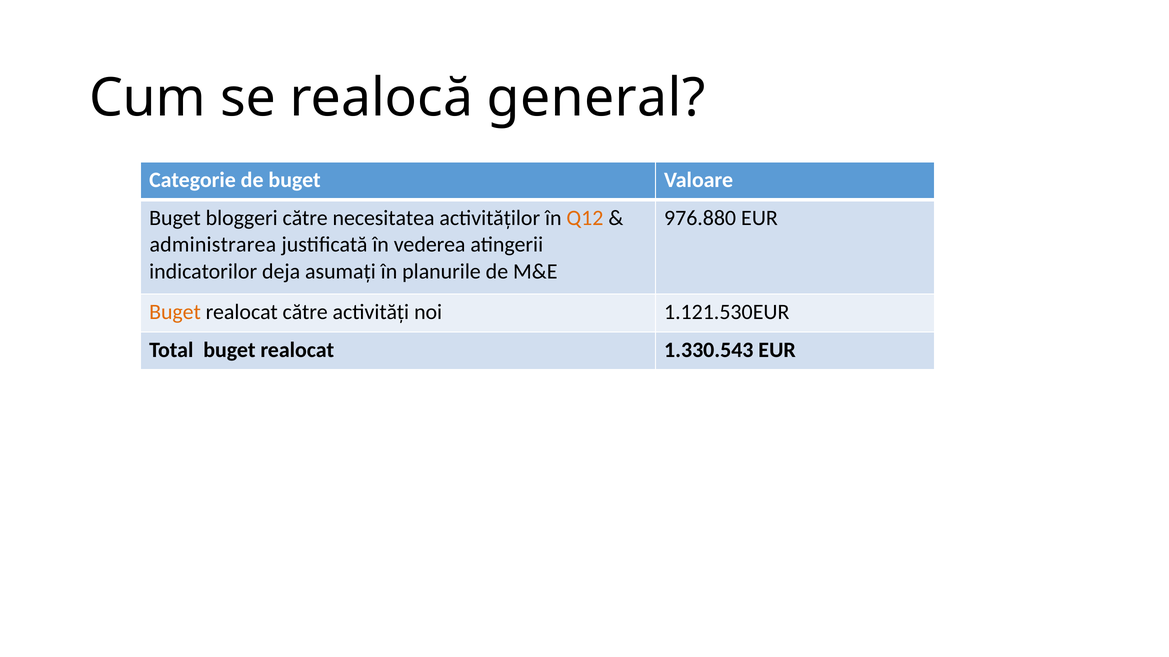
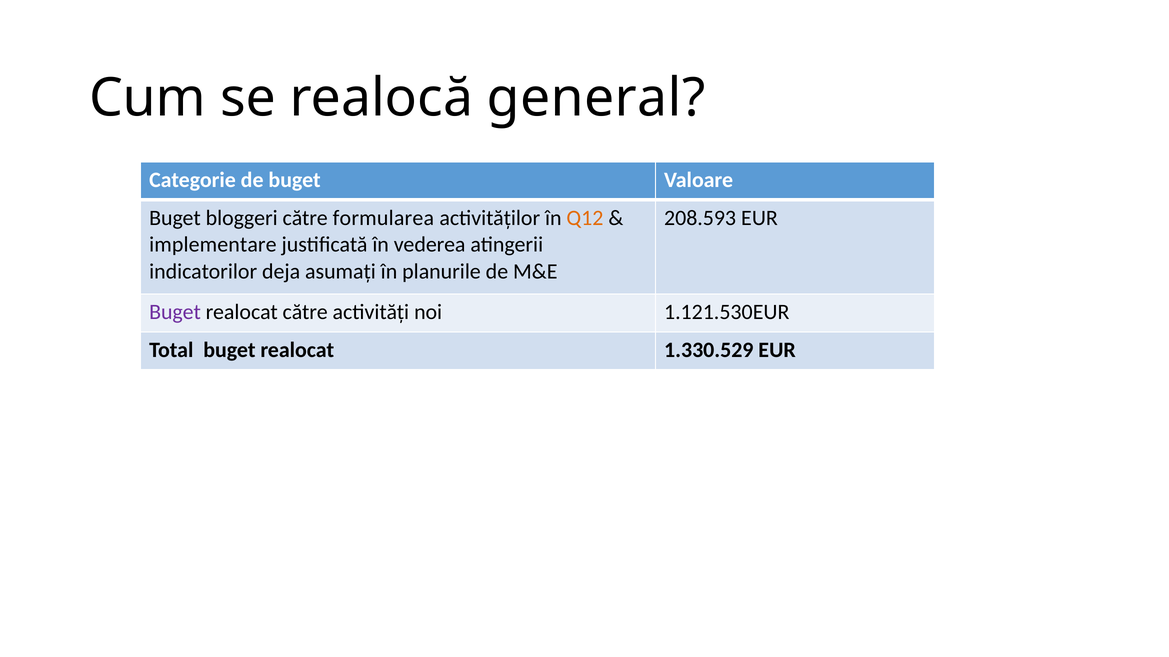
necesitatea: necesitatea -> formularea
976.880: 976.880 -> 208.593
administrarea: administrarea -> implementare
Buget at (175, 312) colour: orange -> purple
1.330.543: 1.330.543 -> 1.330.529
